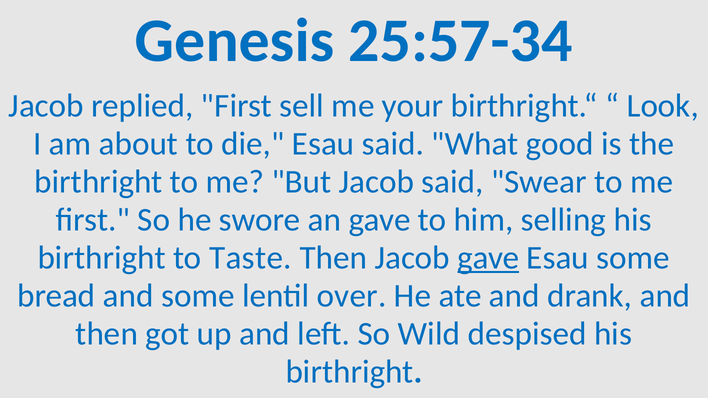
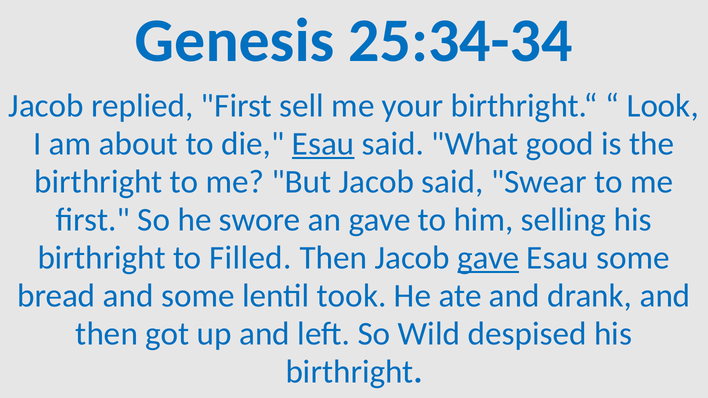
25:57-34: 25:57-34 -> 25:34-34
Esau at (323, 144) underline: none -> present
Taste: Taste -> Filled
over: over -> took
